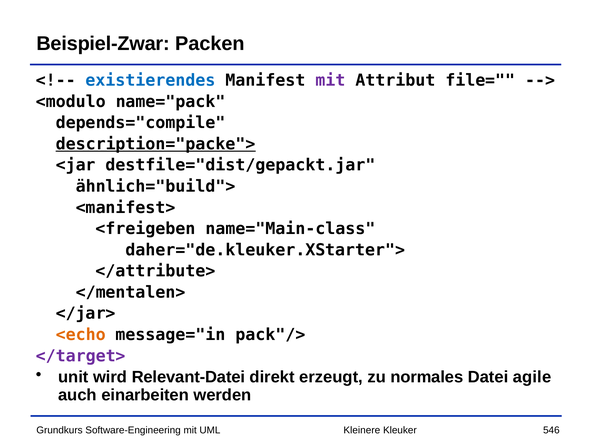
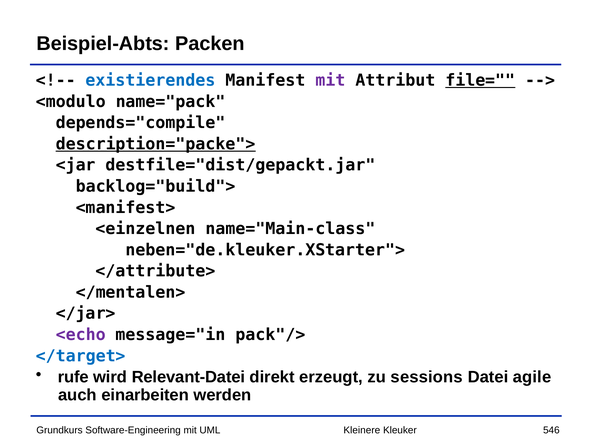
Beispiel-Zwar: Beispiel-Zwar -> Beispiel-Abts
file= underline: none -> present
ähnlich="build">: ähnlich="build"> -> backlog="build">
<freigeben: <freigeben -> <einzelnen
daher="de.kleuker.XStarter">: daher="de.kleuker.XStarter"> -> neben="de.kleuker.XStarter">
<echo colour: orange -> purple
</target> colour: purple -> blue
unit: unit -> rufe
normales: normales -> sessions
